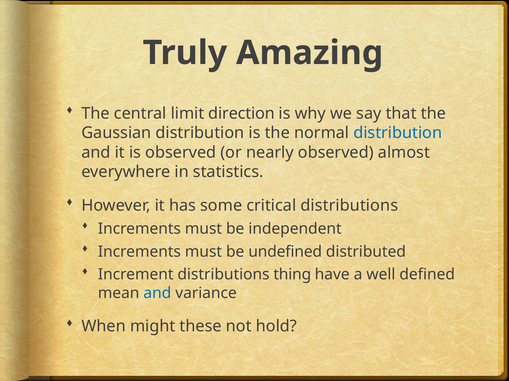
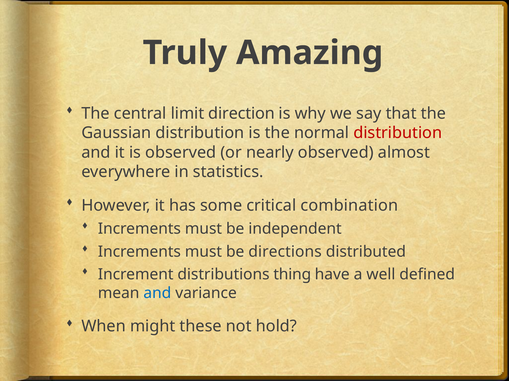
distribution at (398, 133) colour: blue -> red
critical distributions: distributions -> combination
undefined: undefined -> directions
